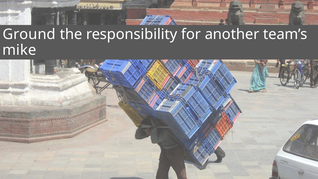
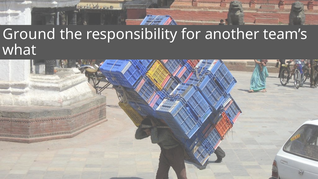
mike: mike -> what
